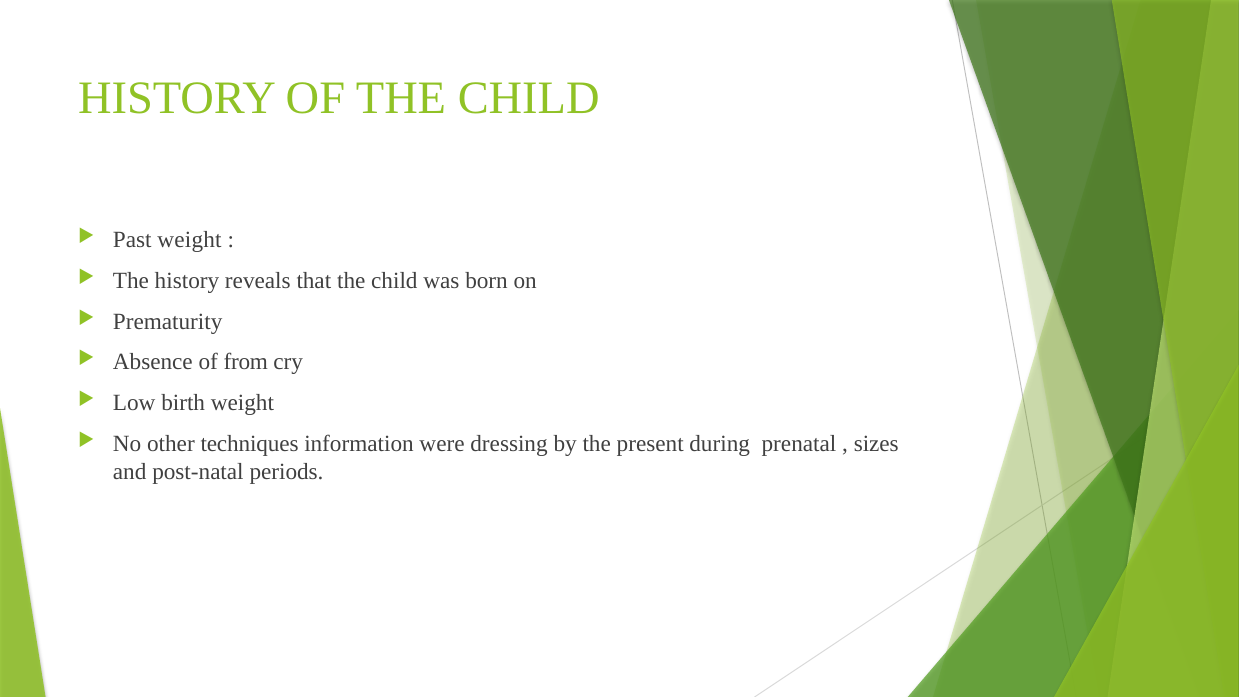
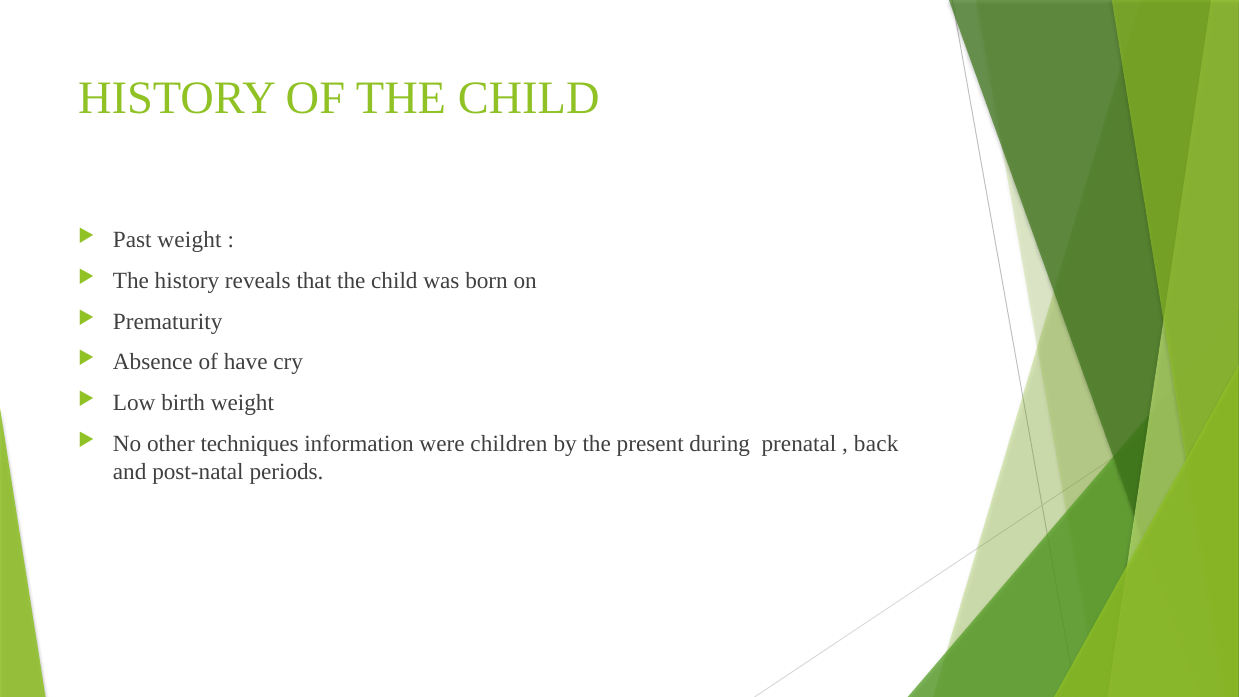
from: from -> have
dressing: dressing -> children
sizes: sizes -> back
